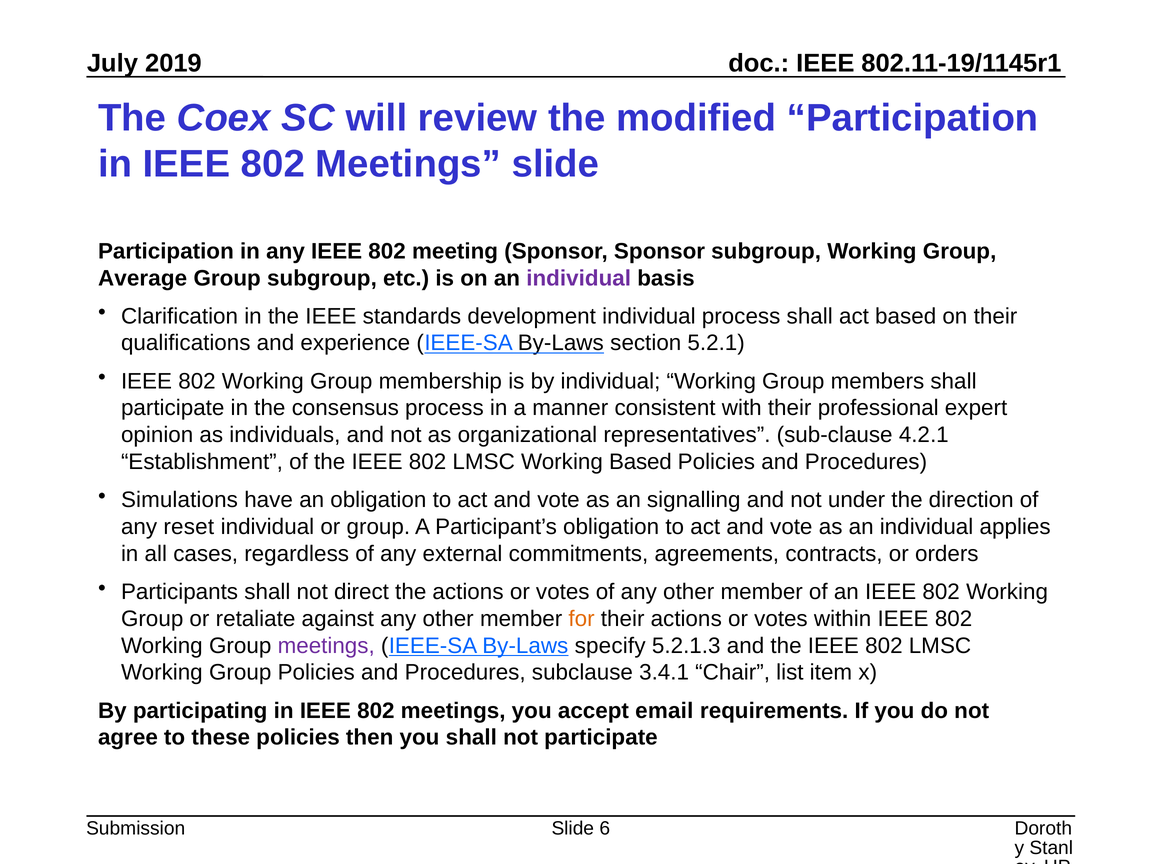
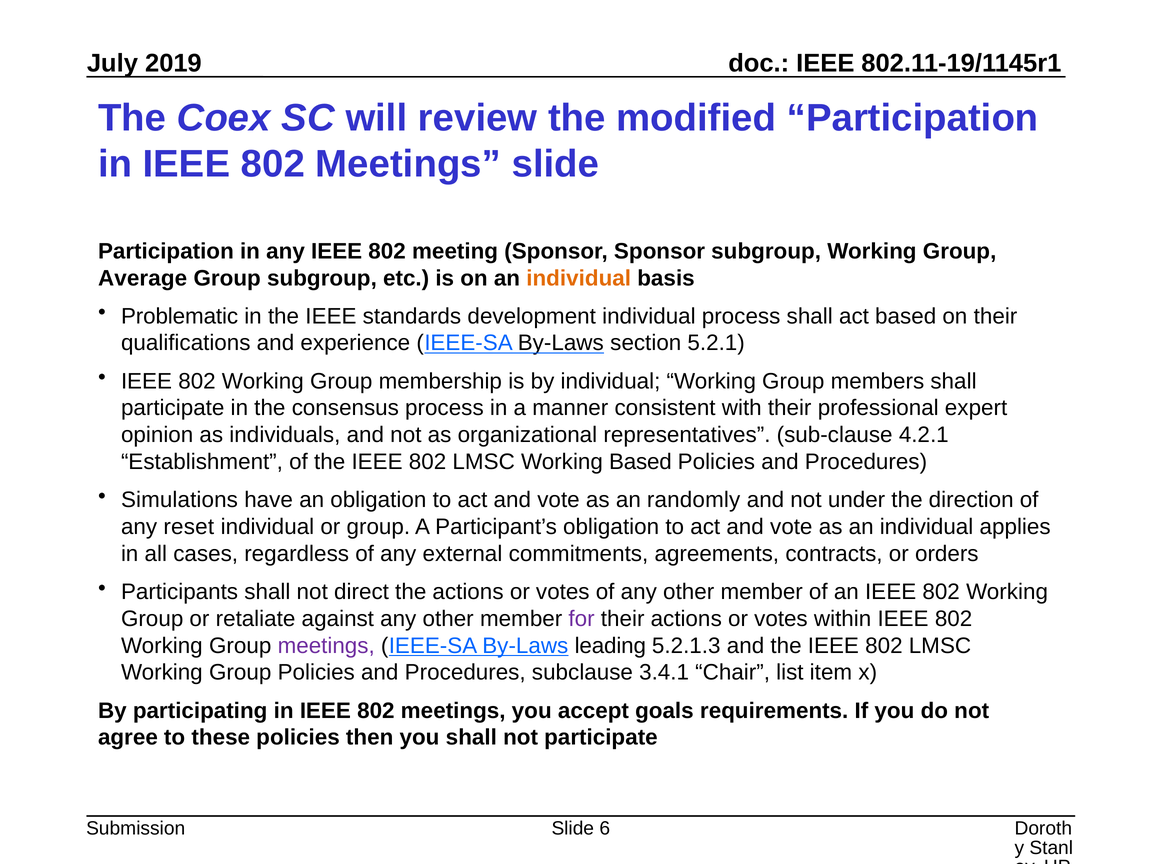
individual at (579, 278) colour: purple -> orange
Clarification: Clarification -> Problematic
signalling: signalling -> randomly
for colour: orange -> purple
specify: specify -> leading
email: email -> goals
